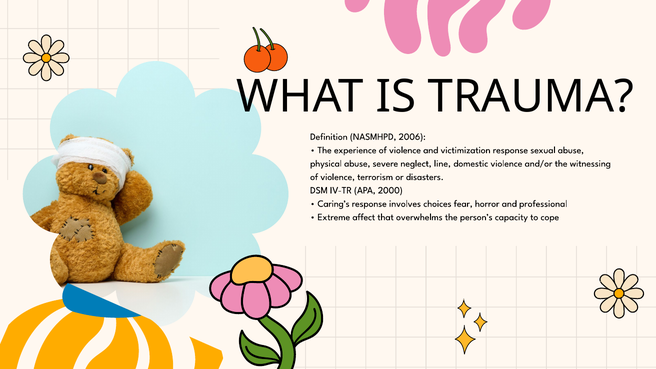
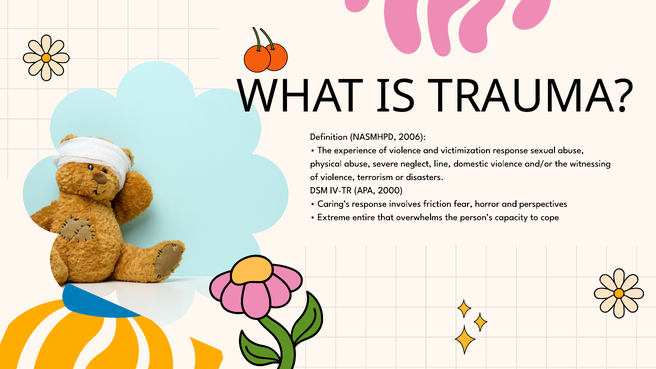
choices: choices -> friction
professional: professional -> perspectives
affect: affect -> entire
